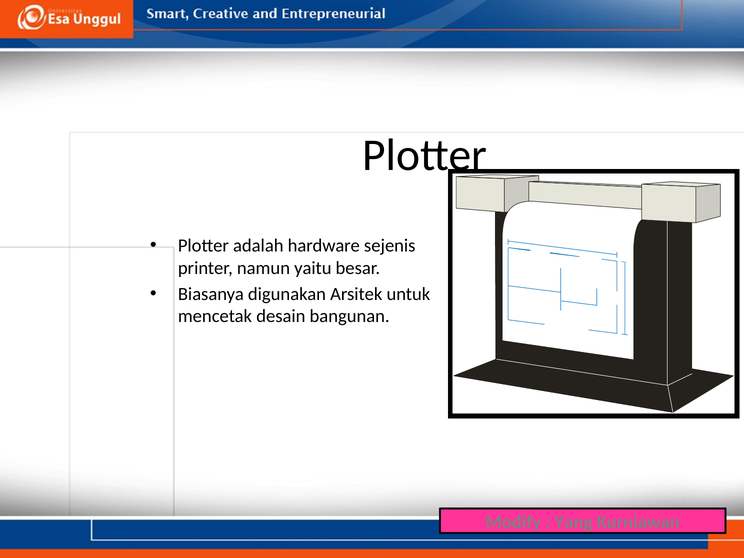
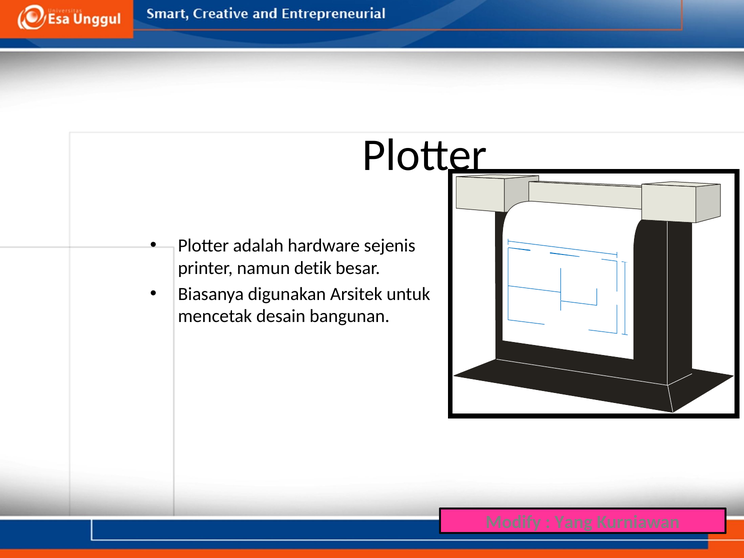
yaitu: yaitu -> detik
